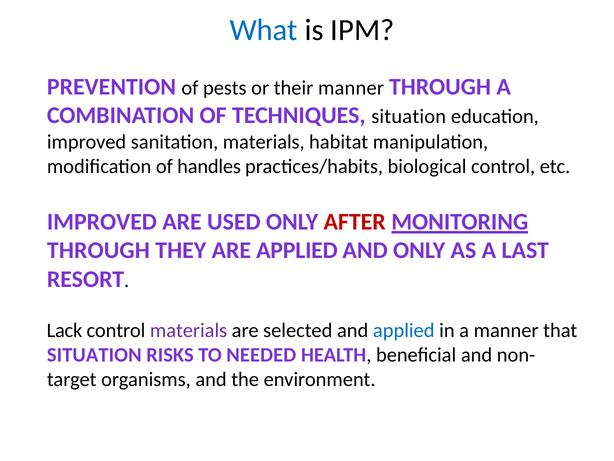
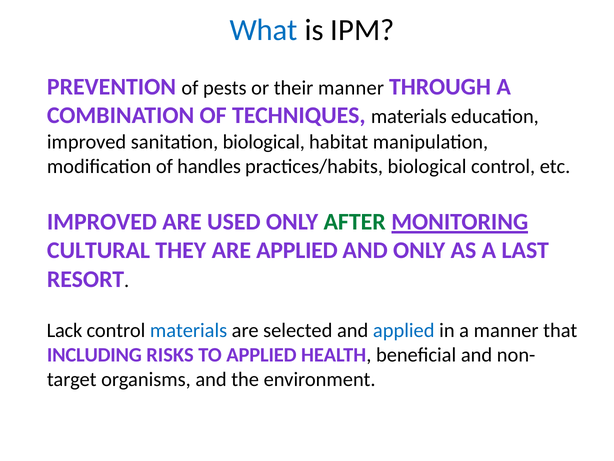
TECHNIQUES situation: situation -> materials
sanitation materials: materials -> biological
AFTER colour: red -> green
THROUGH at (98, 250): THROUGH -> CULTURAL
materials at (189, 330) colour: purple -> blue
SITUATION at (94, 355): SITUATION -> INCLUDING
TO NEEDED: NEEDED -> APPLIED
